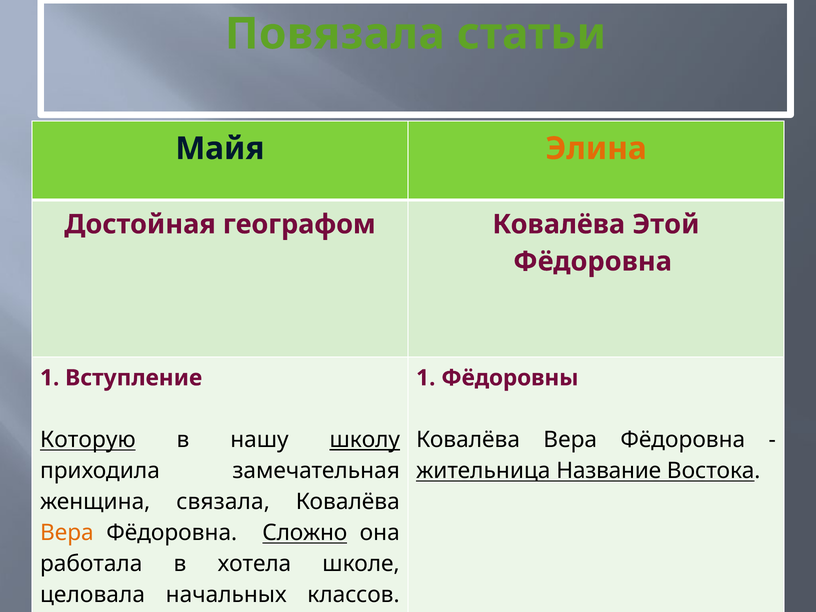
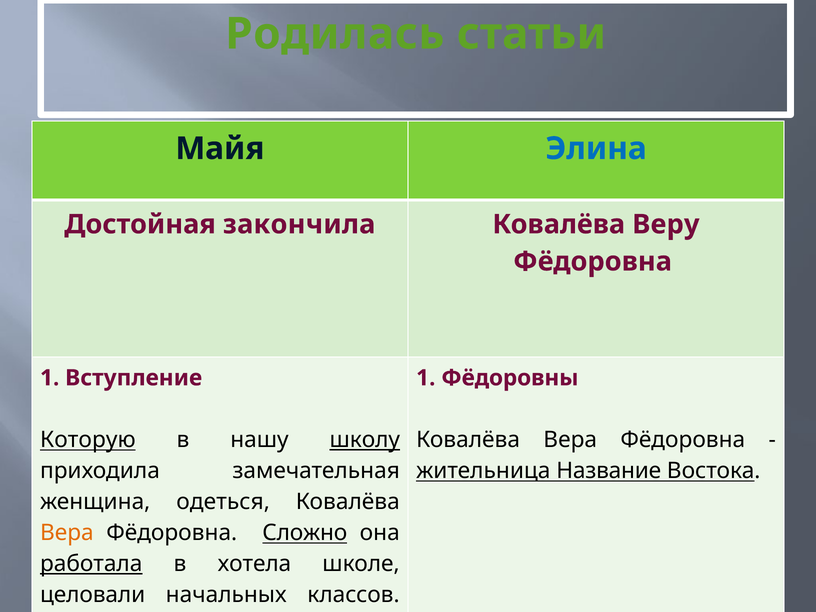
Повязала: Повязала -> Родилась
Элина colour: orange -> blue
географом: географом -> закончила
Этой: Этой -> Веру
связала: связала -> одеться
работала underline: none -> present
целовала: целовала -> целовали
